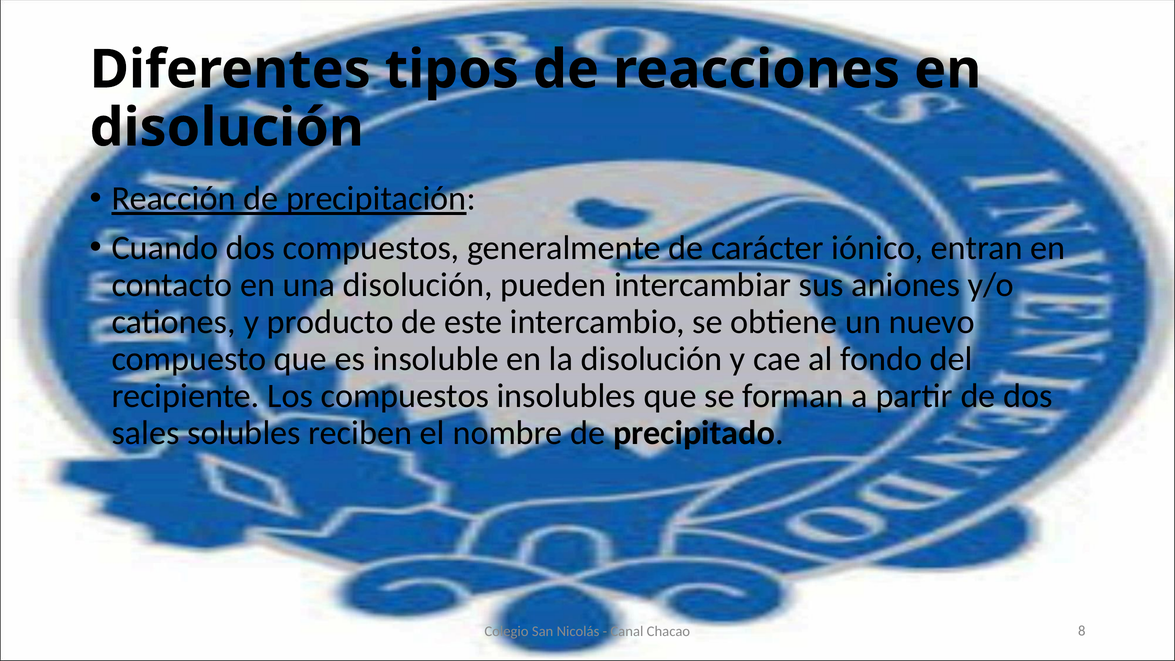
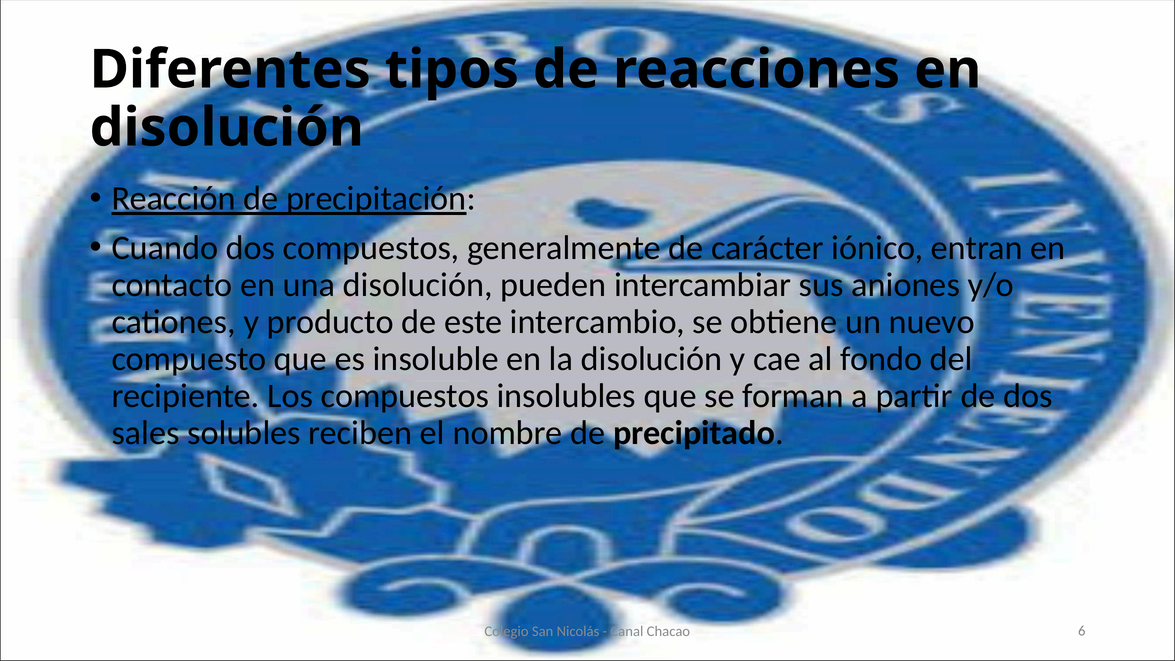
8: 8 -> 6
